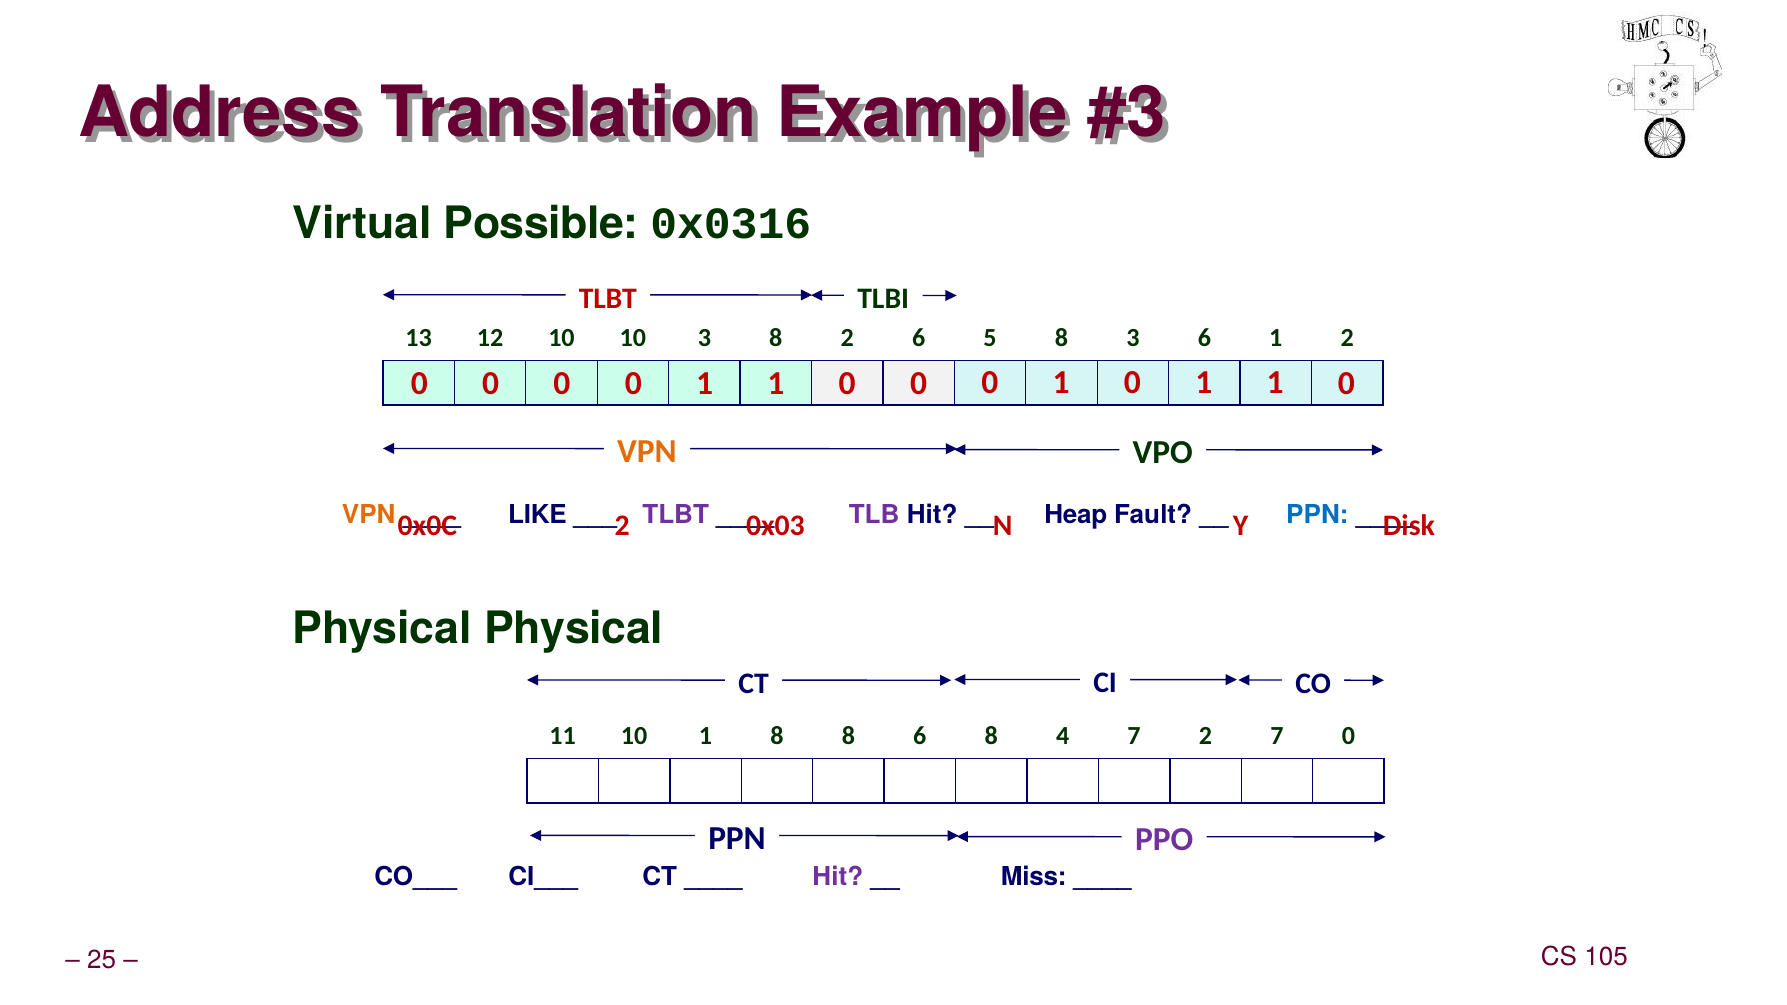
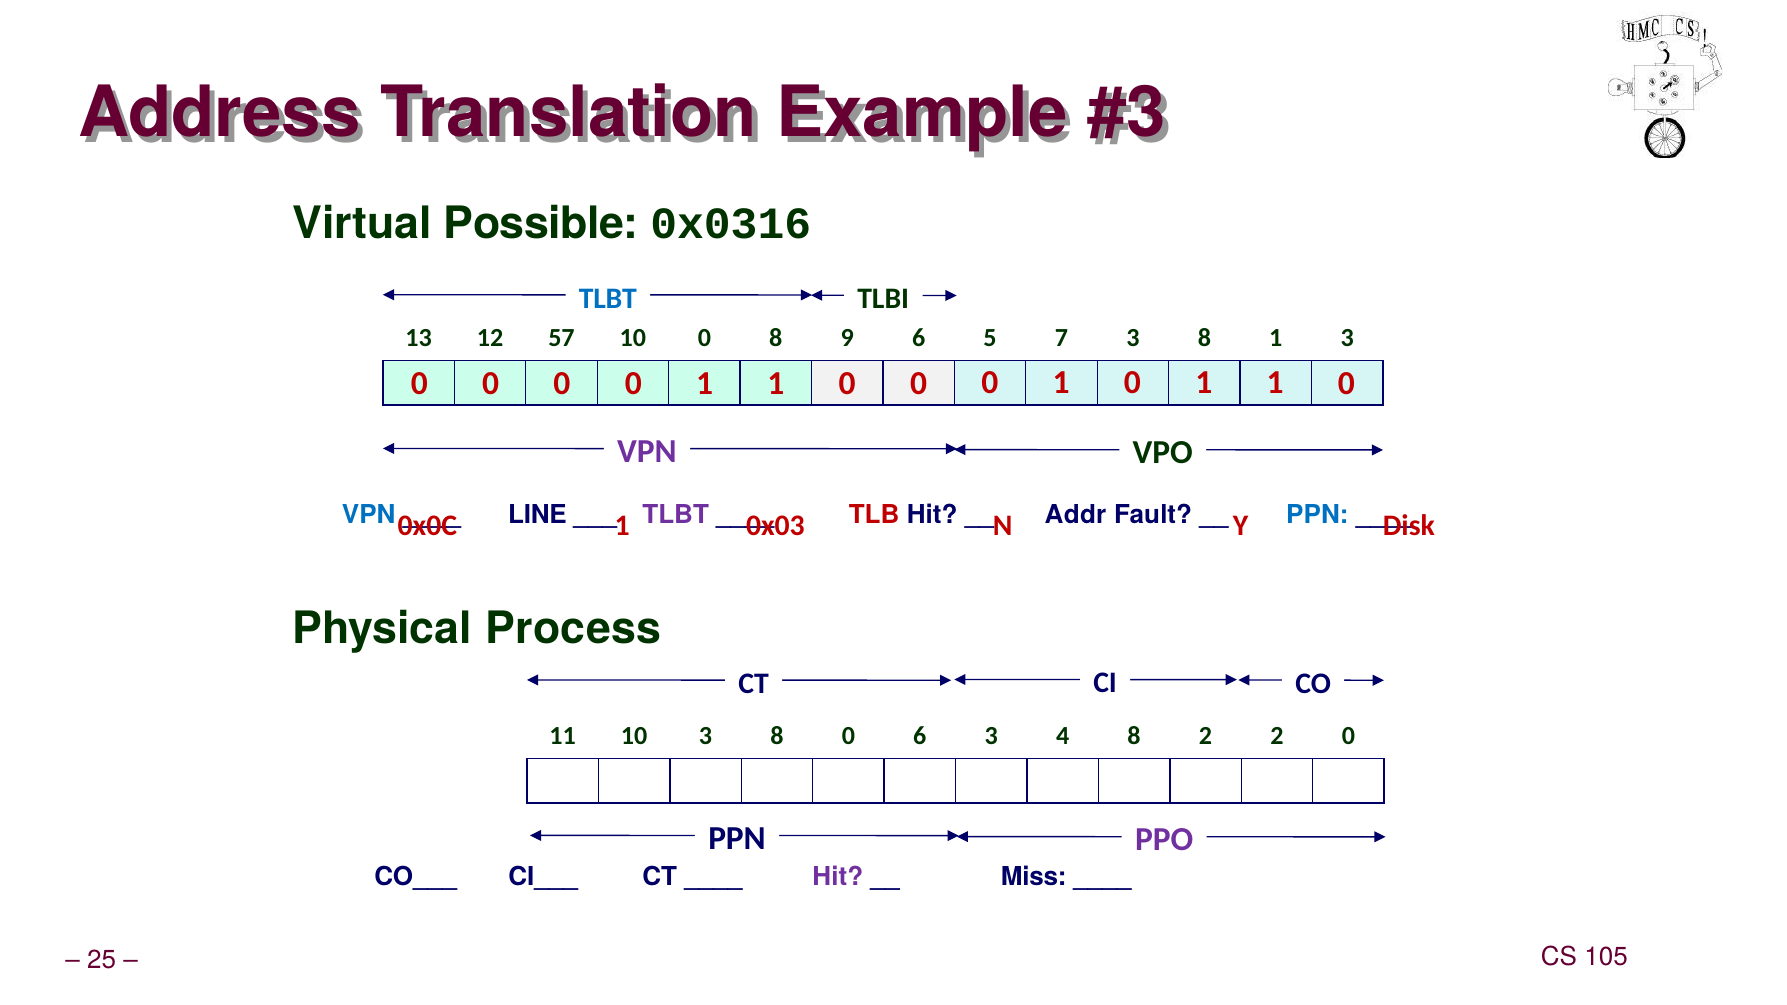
TLBT at (608, 298) colour: red -> blue
12 10: 10 -> 57
10 3: 3 -> 0
8 2: 2 -> 9
5 8: 8 -> 7
6 at (1204, 338): 6 -> 8
1 2: 2 -> 3
VPN at (647, 451) colour: orange -> purple
VPN at (369, 515) colour: orange -> blue
LIKE: LIKE -> LINE
TLB colour: purple -> red
Heap: Heap -> Addr
2 at (622, 526): 2 -> 1
Physical Physical: Physical -> Process
10 1: 1 -> 3
8 8: 8 -> 0
6 8: 8 -> 3
4 7: 7 -> 8
2 7: 7 -> 2
